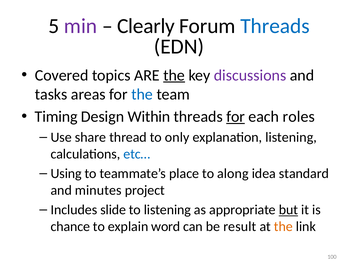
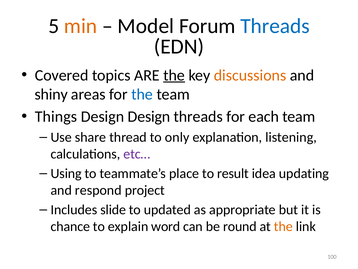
min colour: purple -> orange
Clearly: Clearly -> Model
discussions colour: purple -> orange
tasks: tasks -> shiny
Timing: Timing -> Things
Design Within: Within -> Design
for at (236, 116) underline: present -> none
each roles: roles -> team
etc… colour: blue -> purple
along: along -> result
standard: standard -> updating
minutes: minutes -> respond
to listening: listening -> updated
but underline: present -> none
result: result -> round
